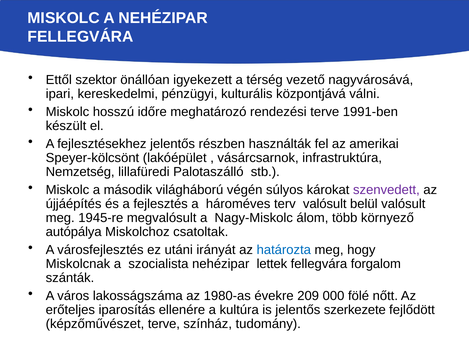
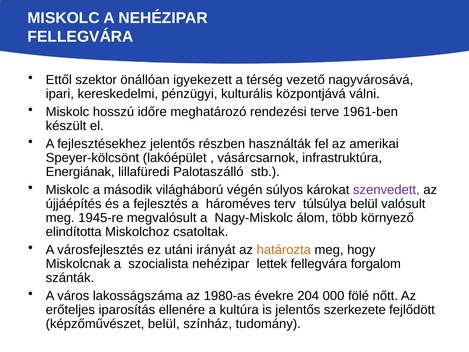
1991-ben: 1991-ben -> 1961-ben
Nemzetség: Nemzetség -> Energiának
terv valósult: valósult -> túlsúlya
autópálya: autópálya -> elindította
határozta colour: blue -> orange
209: 209 -> 204
képzőművészet terve: terve -> belül
